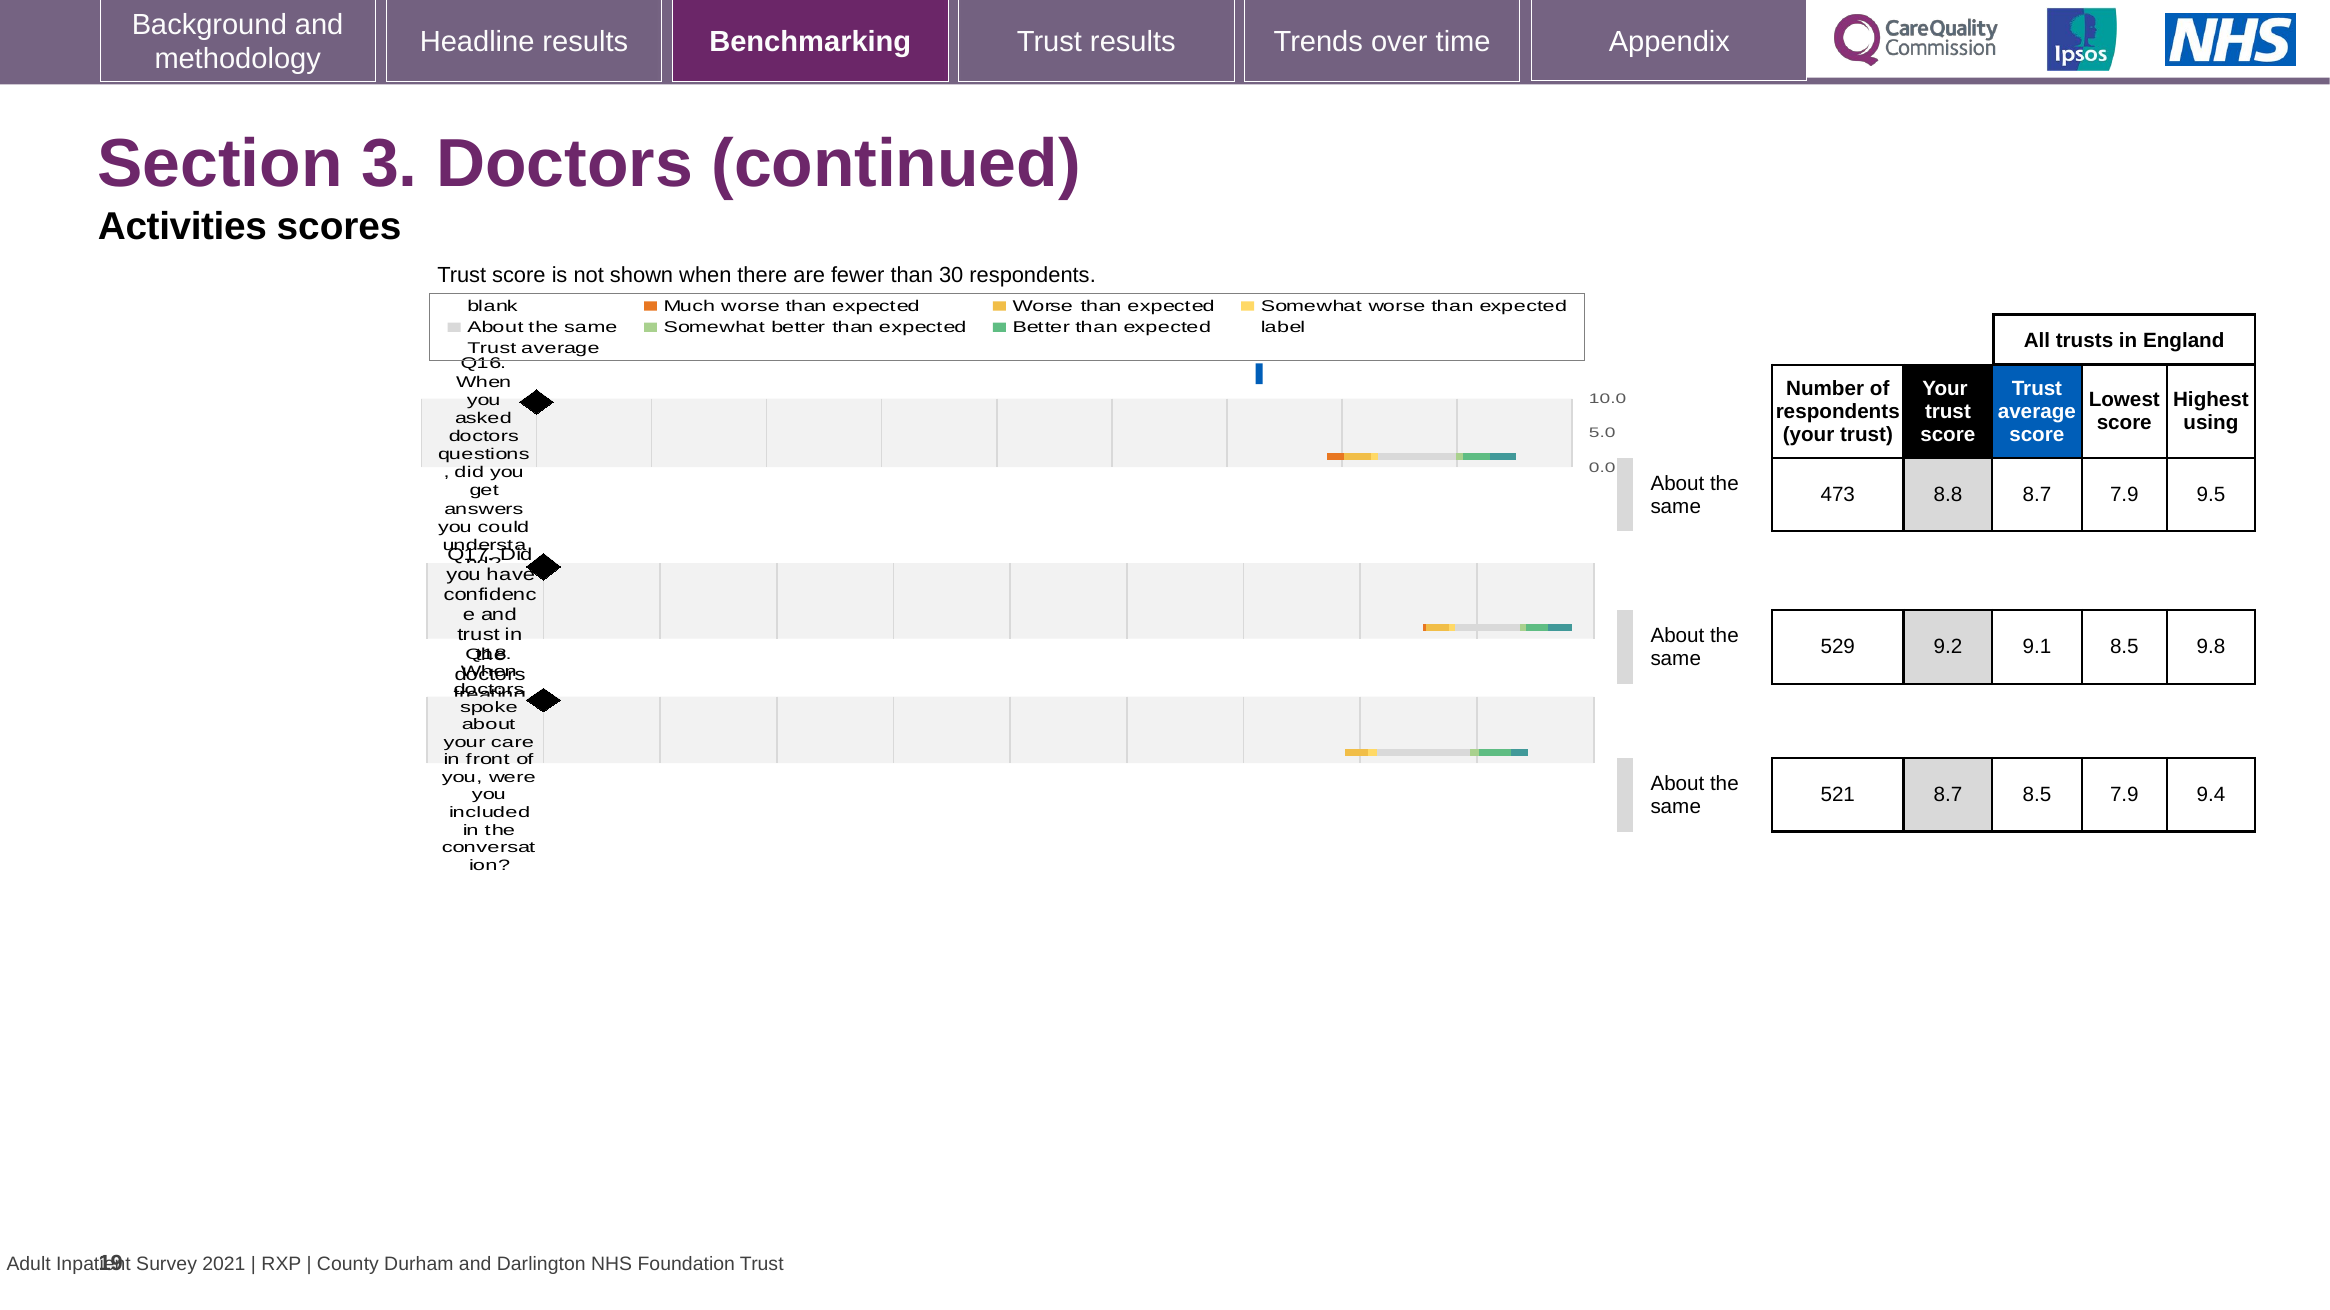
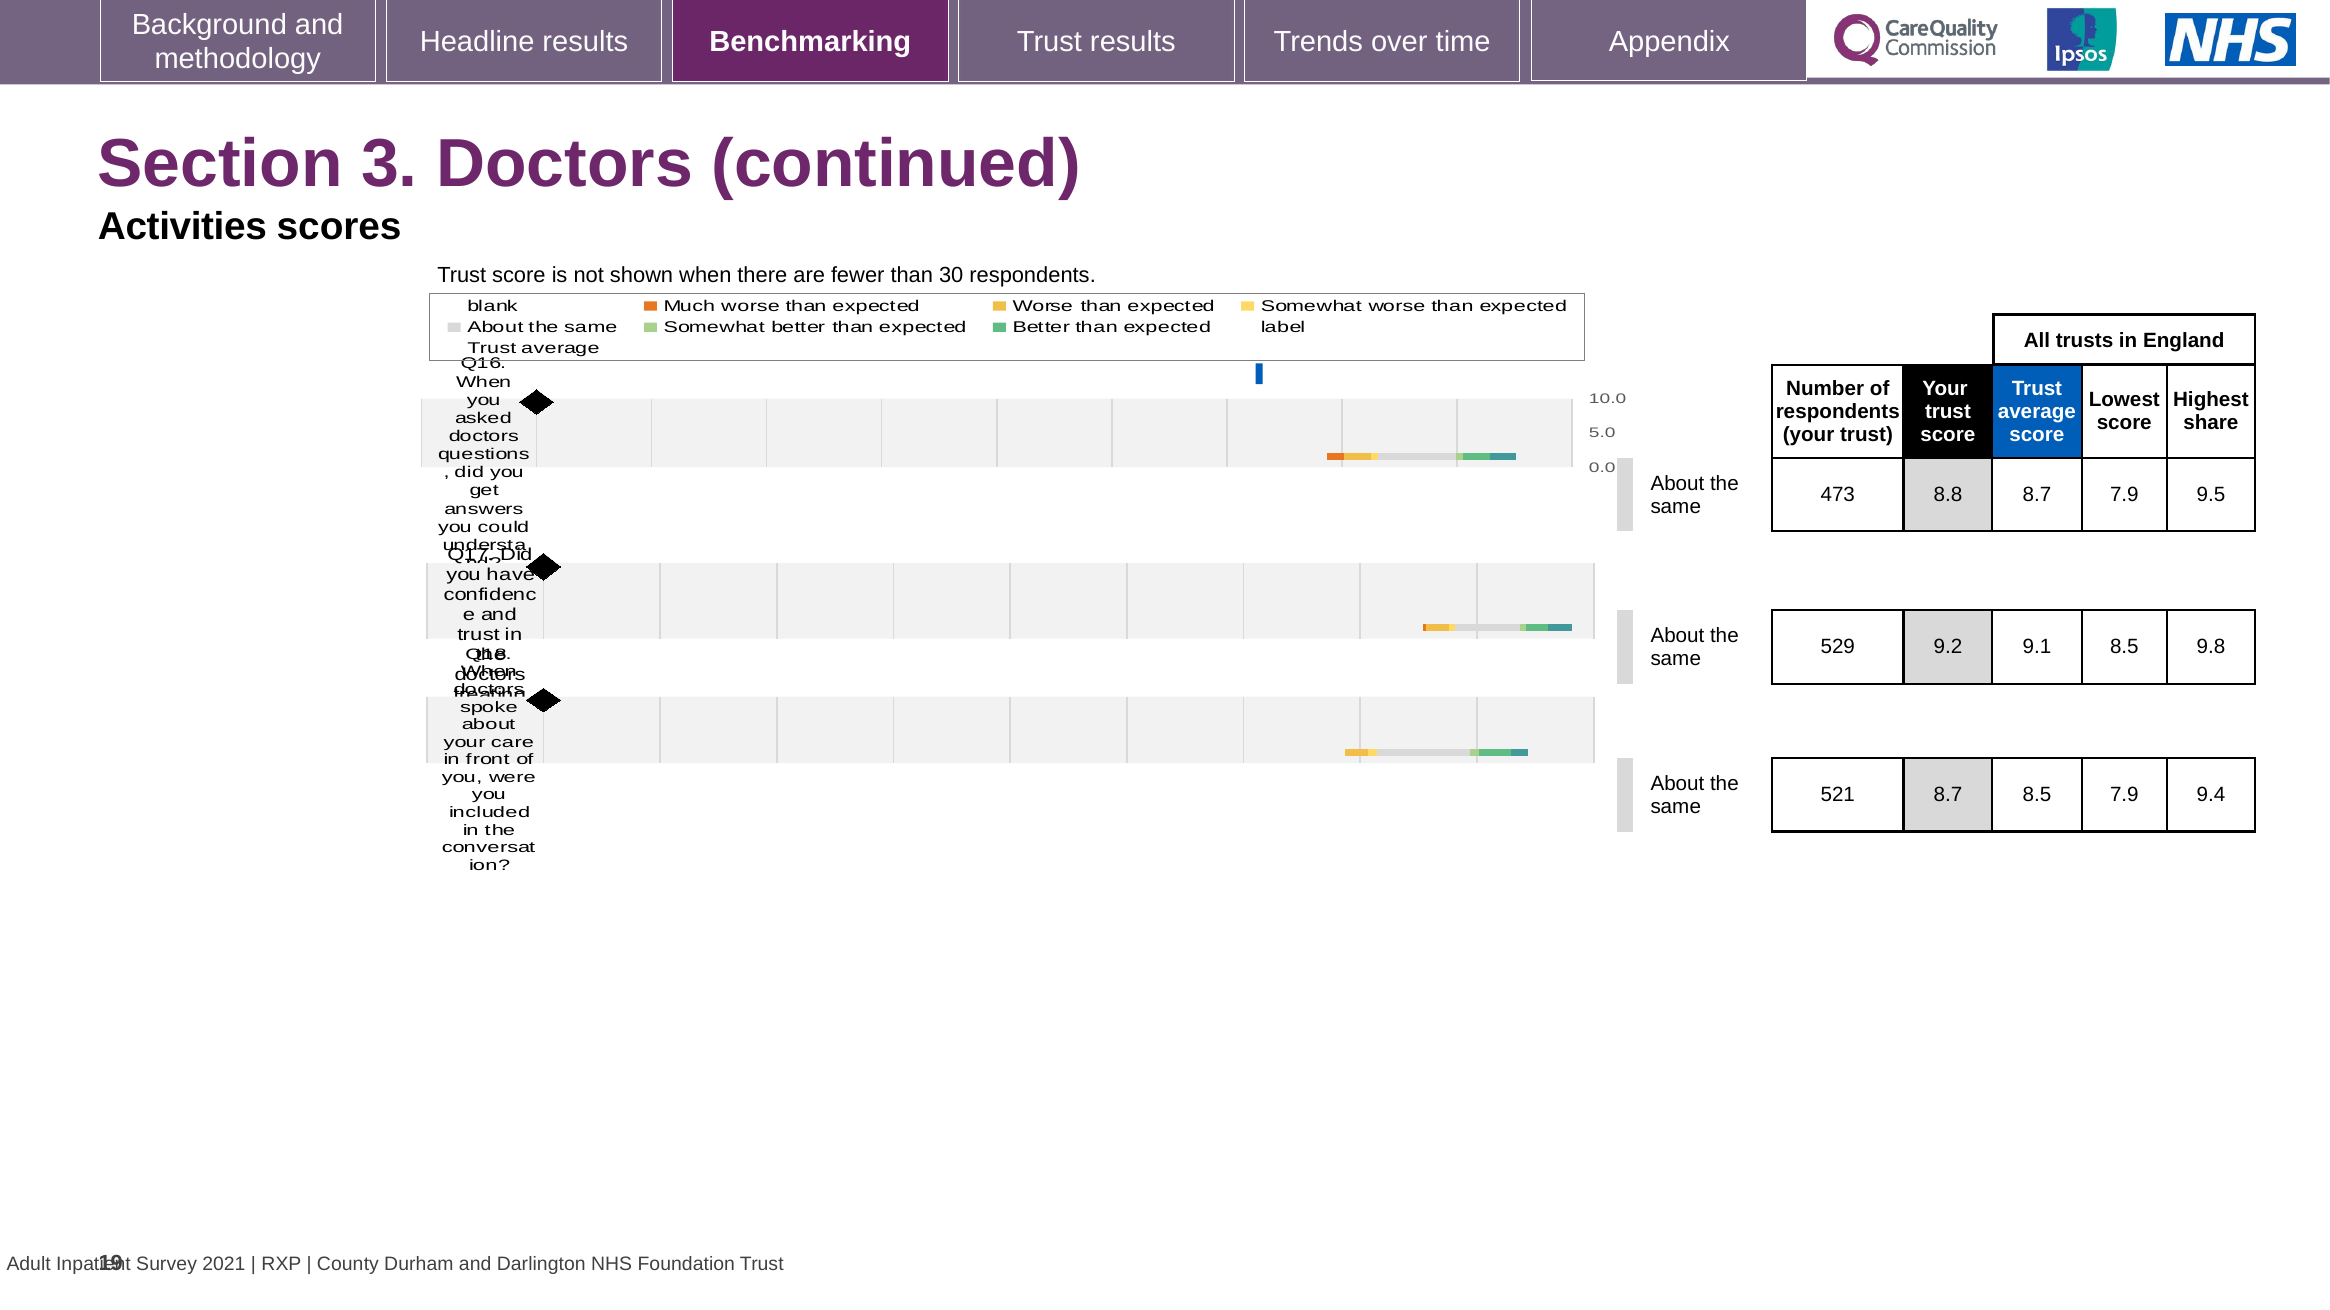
using: using -> share
